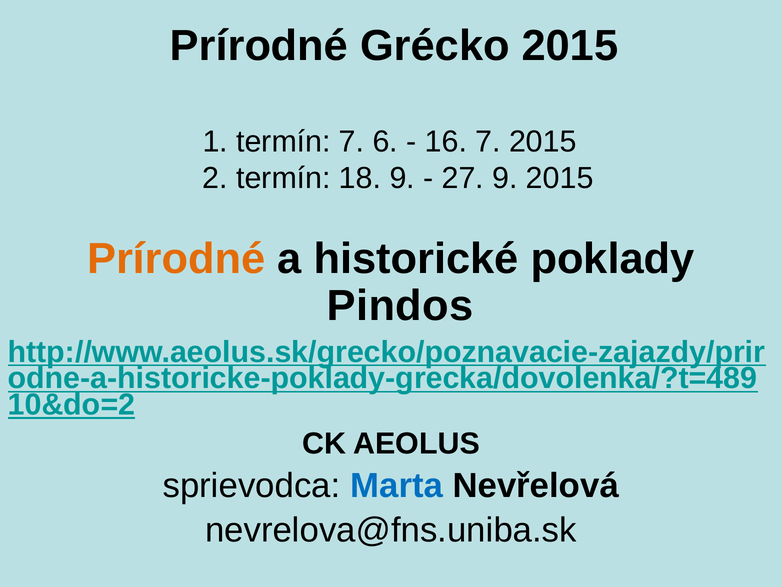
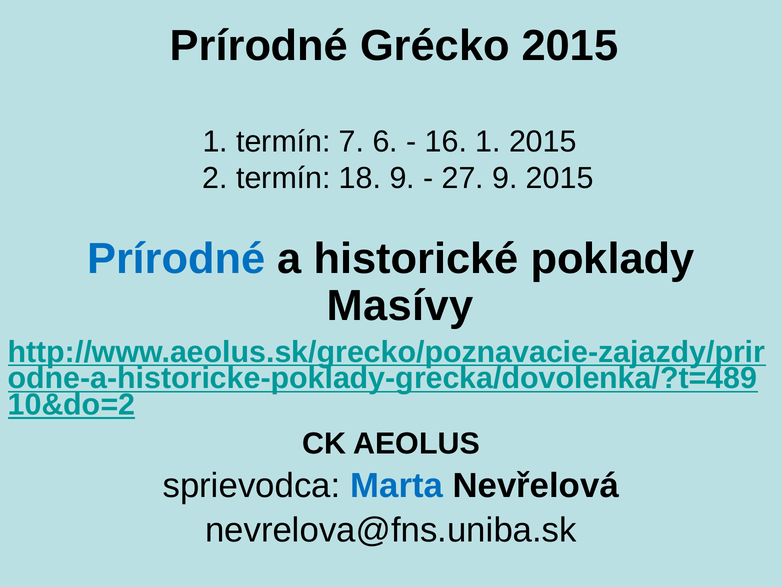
16 7: 7 -> 1
Prírodné at (176, 259) colour: orange -> blue
Pindos: Pindos -> Masívy
